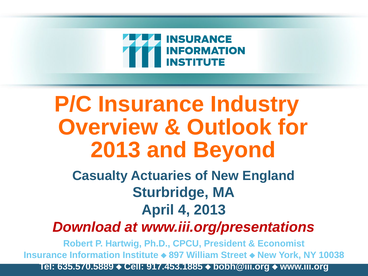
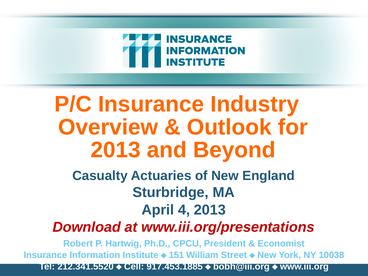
897: 897 -> 151
635.570.5889: 635.570.5889 -> 212.341.5520
